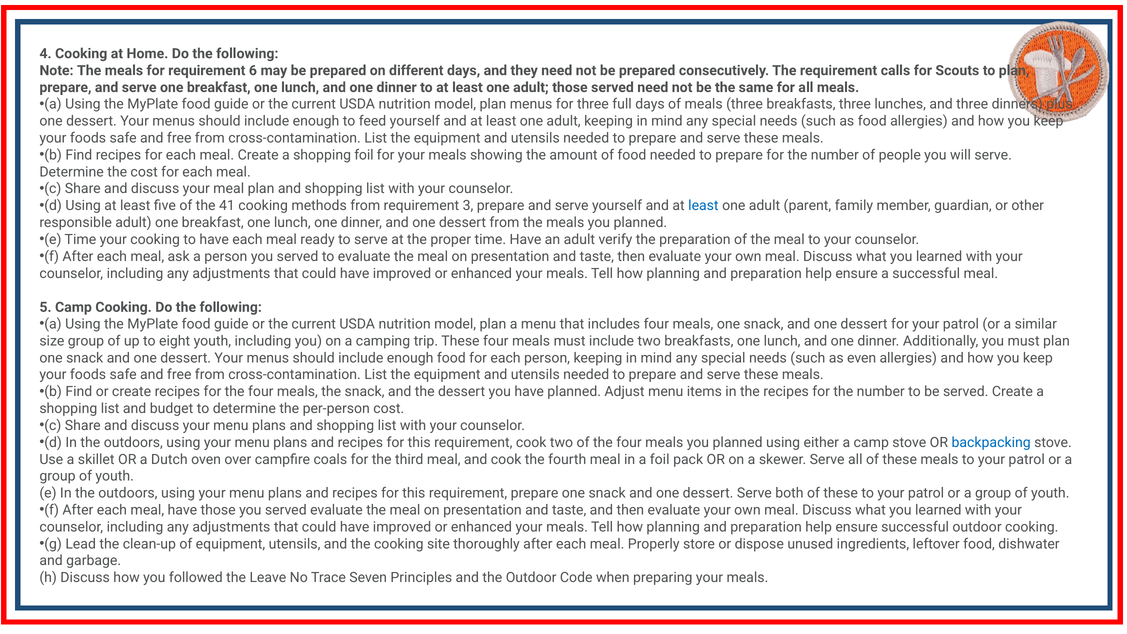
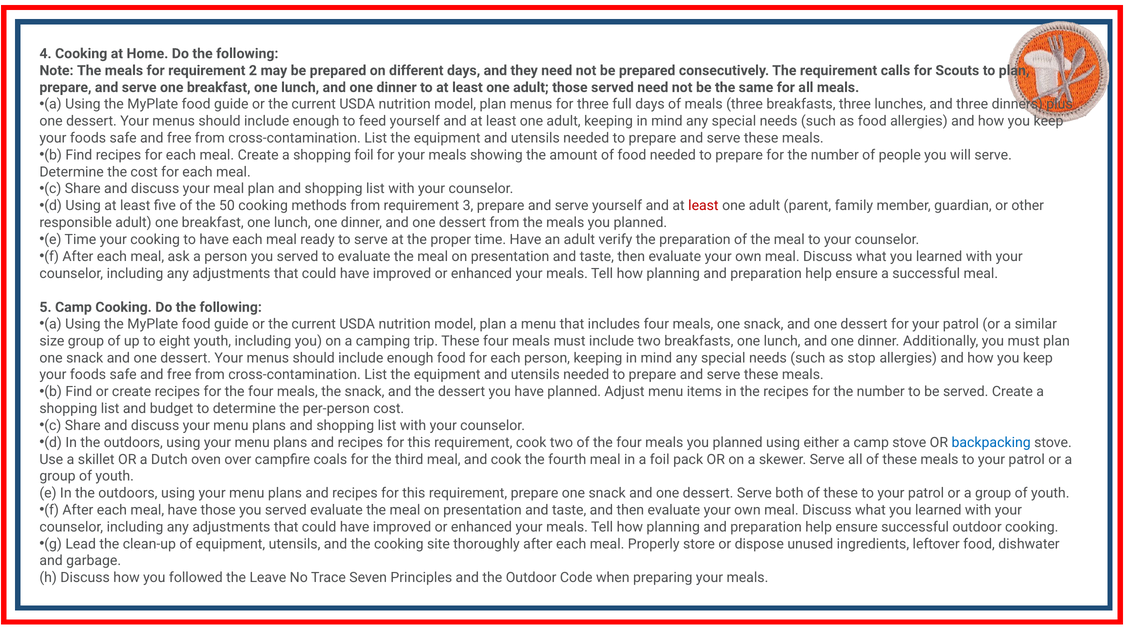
6: 6 -> 2
41: 41 -> 50
least at (703, 206) colour: blue -> red
even: even -> stop
